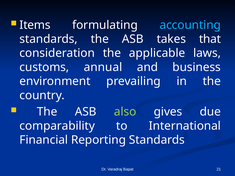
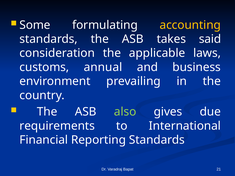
Items: Items -> Some
accounting colour: light blue -> yellow
that: that -> said
comparability: comparability -> requirements
